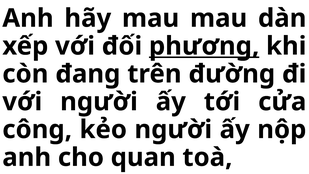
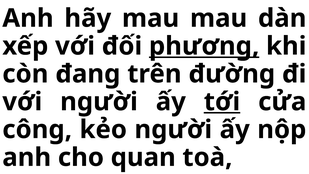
tới underline: none -> present
